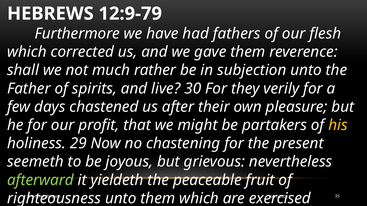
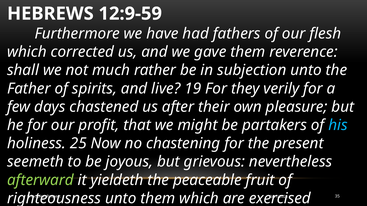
12:9-79: 12:9-79 -> 12:9-59
30: 30 -> 19
his colour: yellow -> light blue
29: 29 -> 25
